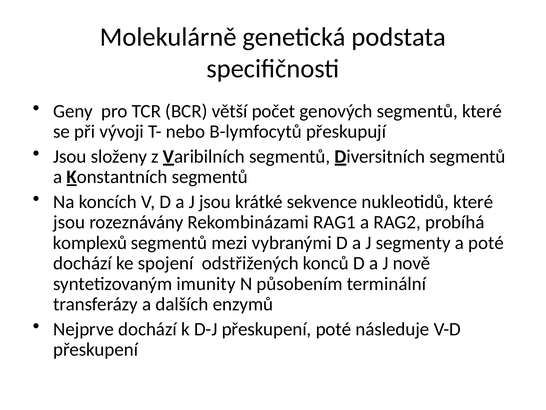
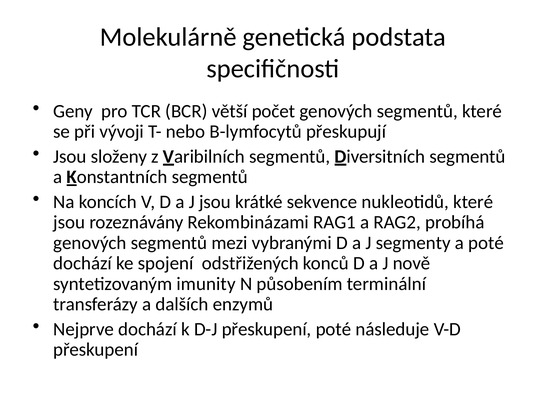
komplexů at (90, 242): komplexů -> genových
